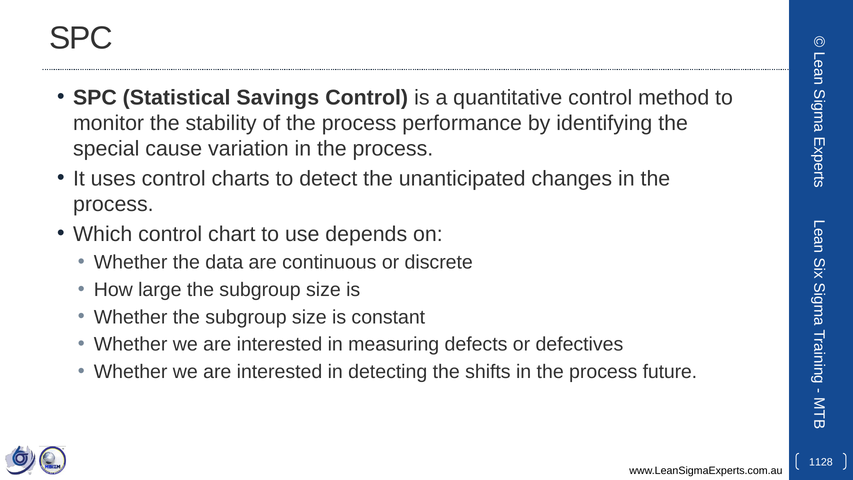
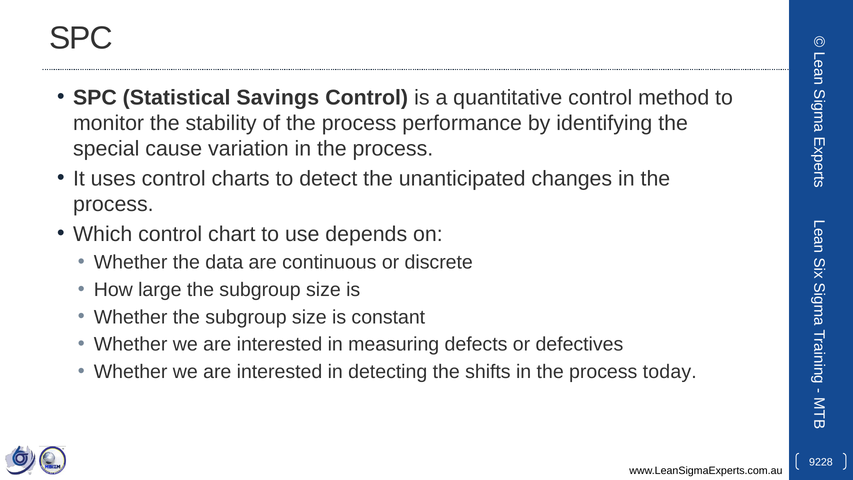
future: future -> today
1128: 1128 -> 9228
